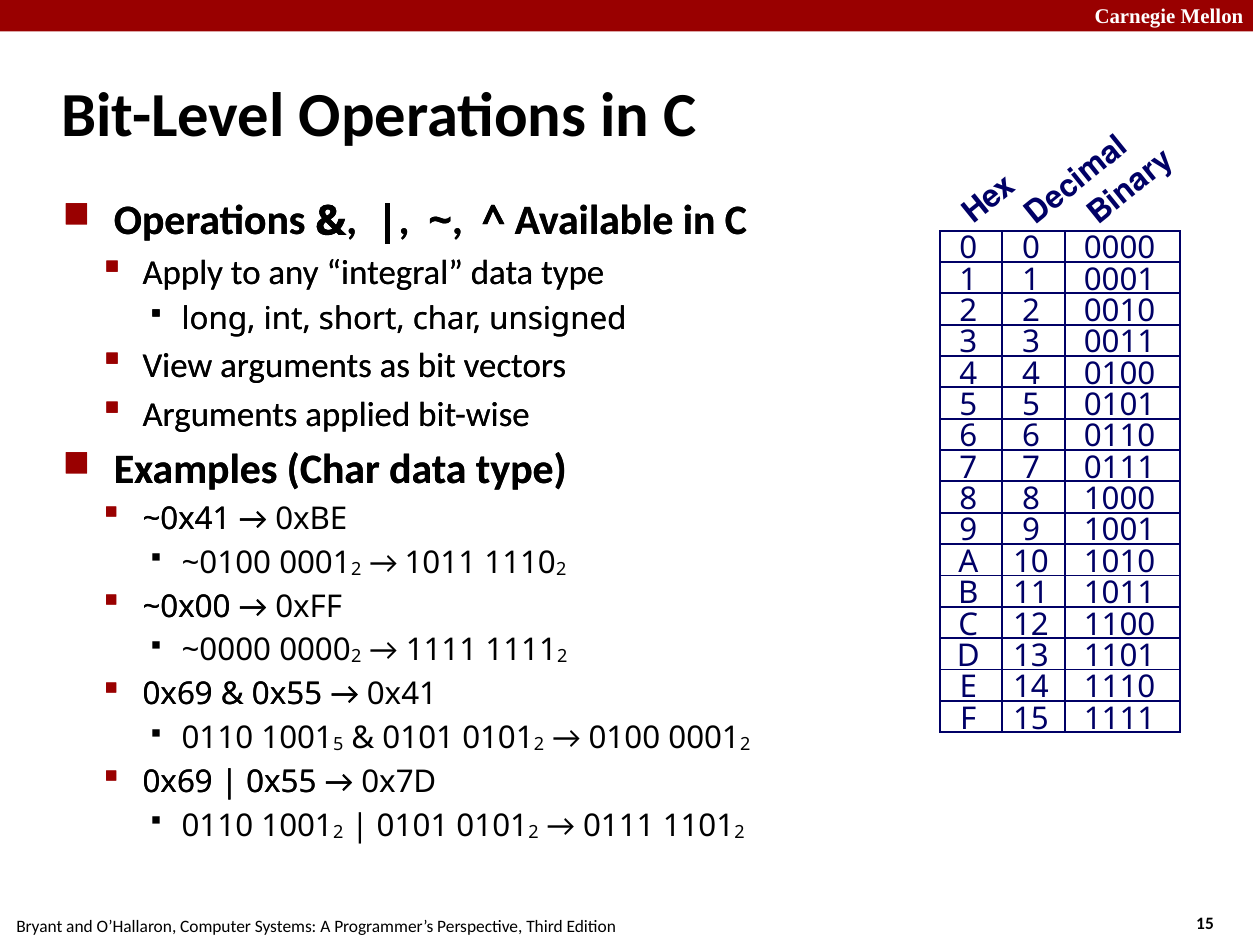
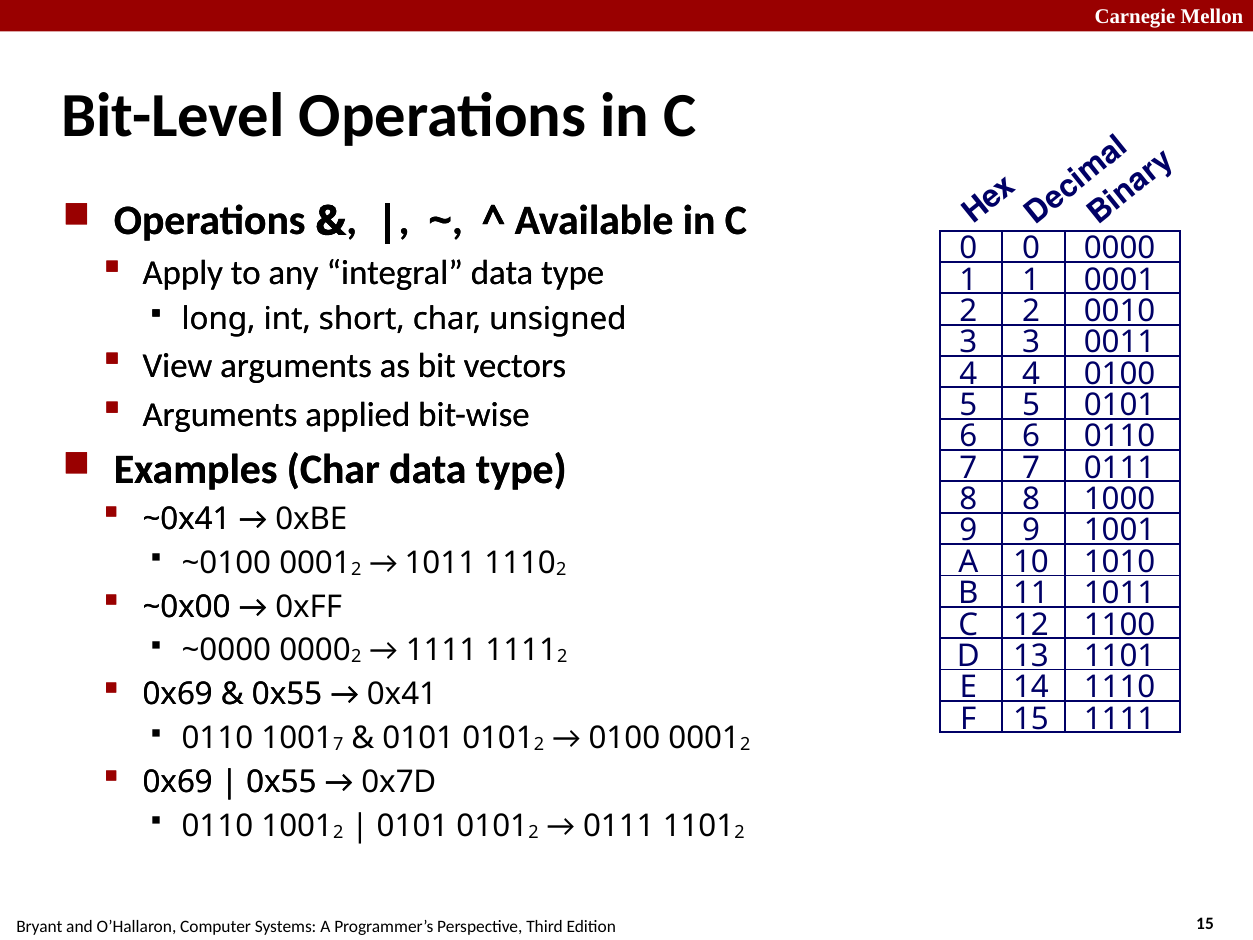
5 at (338, 744): 5 -> 7
